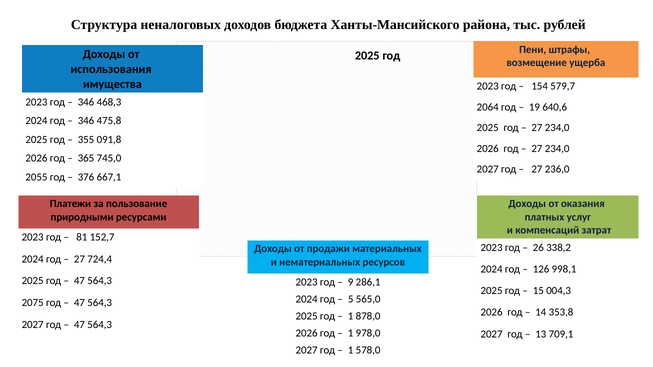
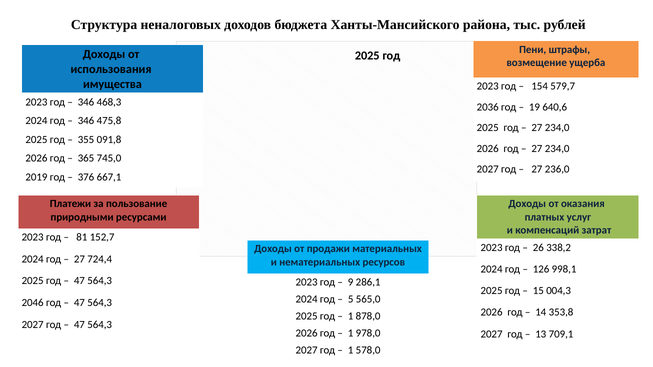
2064: 2064 -> 2036
2055: 2055 -> 2019
2075: 2075 -> 2046
